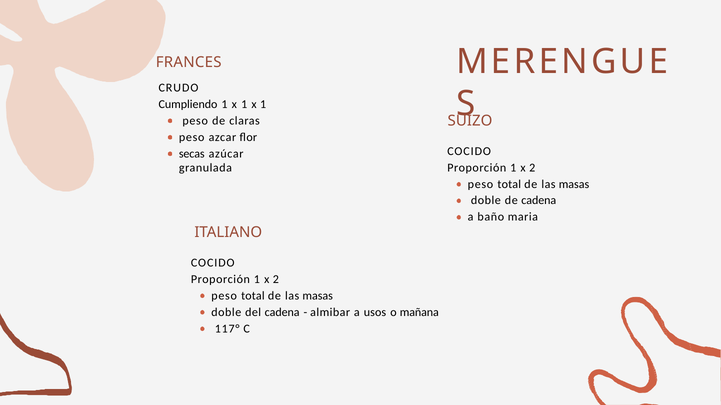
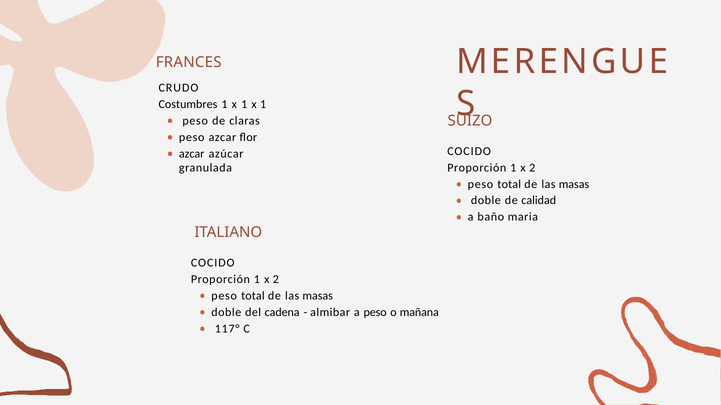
Cumpliendo: Cumpliendo -> Costumbres
secas at (192, 154): secas -> azcar
de cadena: cadena -> calidad
a usos: usos -> peso
